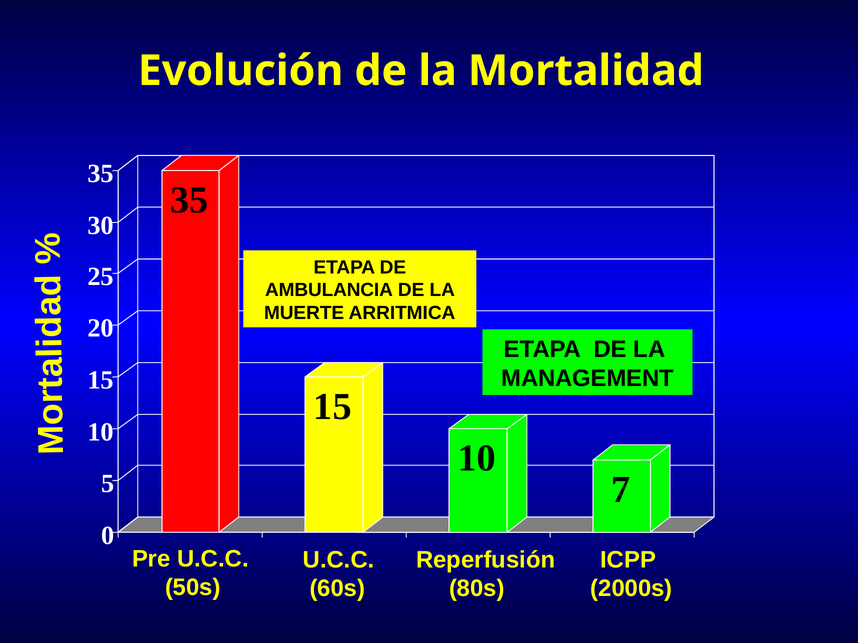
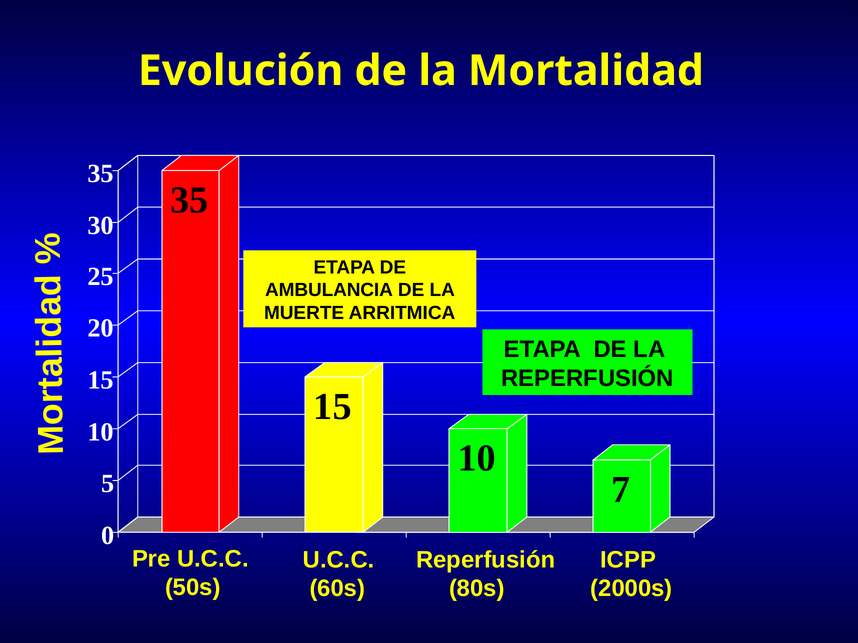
MANAGEMENT at (587, 378): MANAGEMENT -> REPERFUSIÓN
